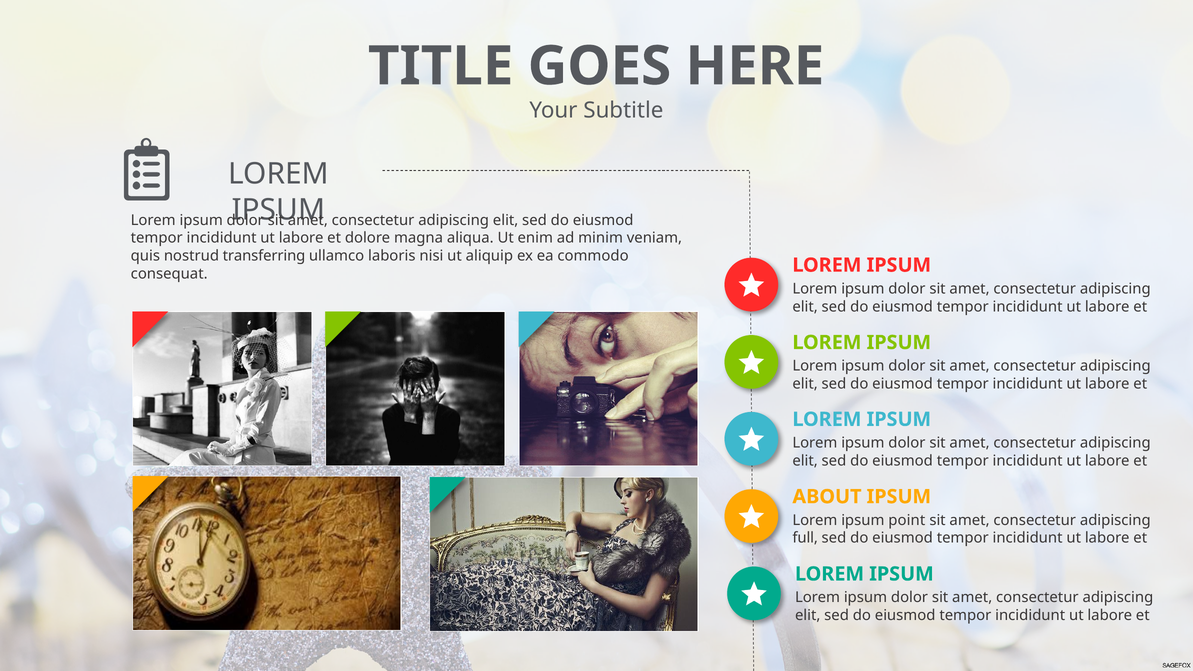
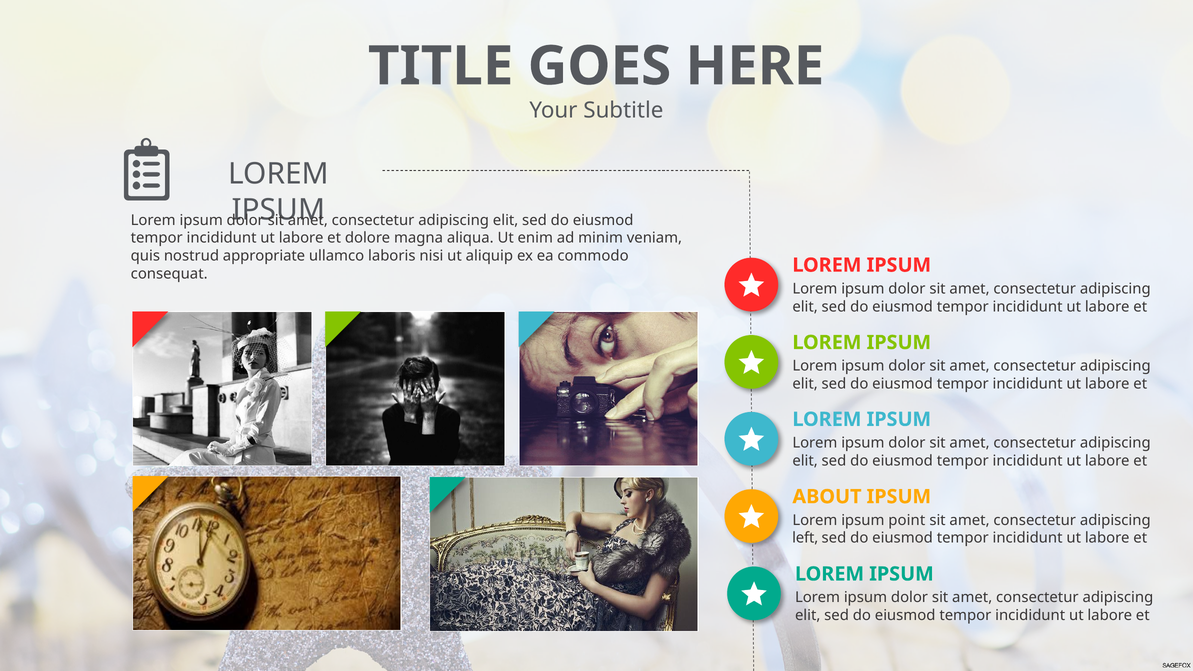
transferring: transferring -> appropriate
full: full -> left
